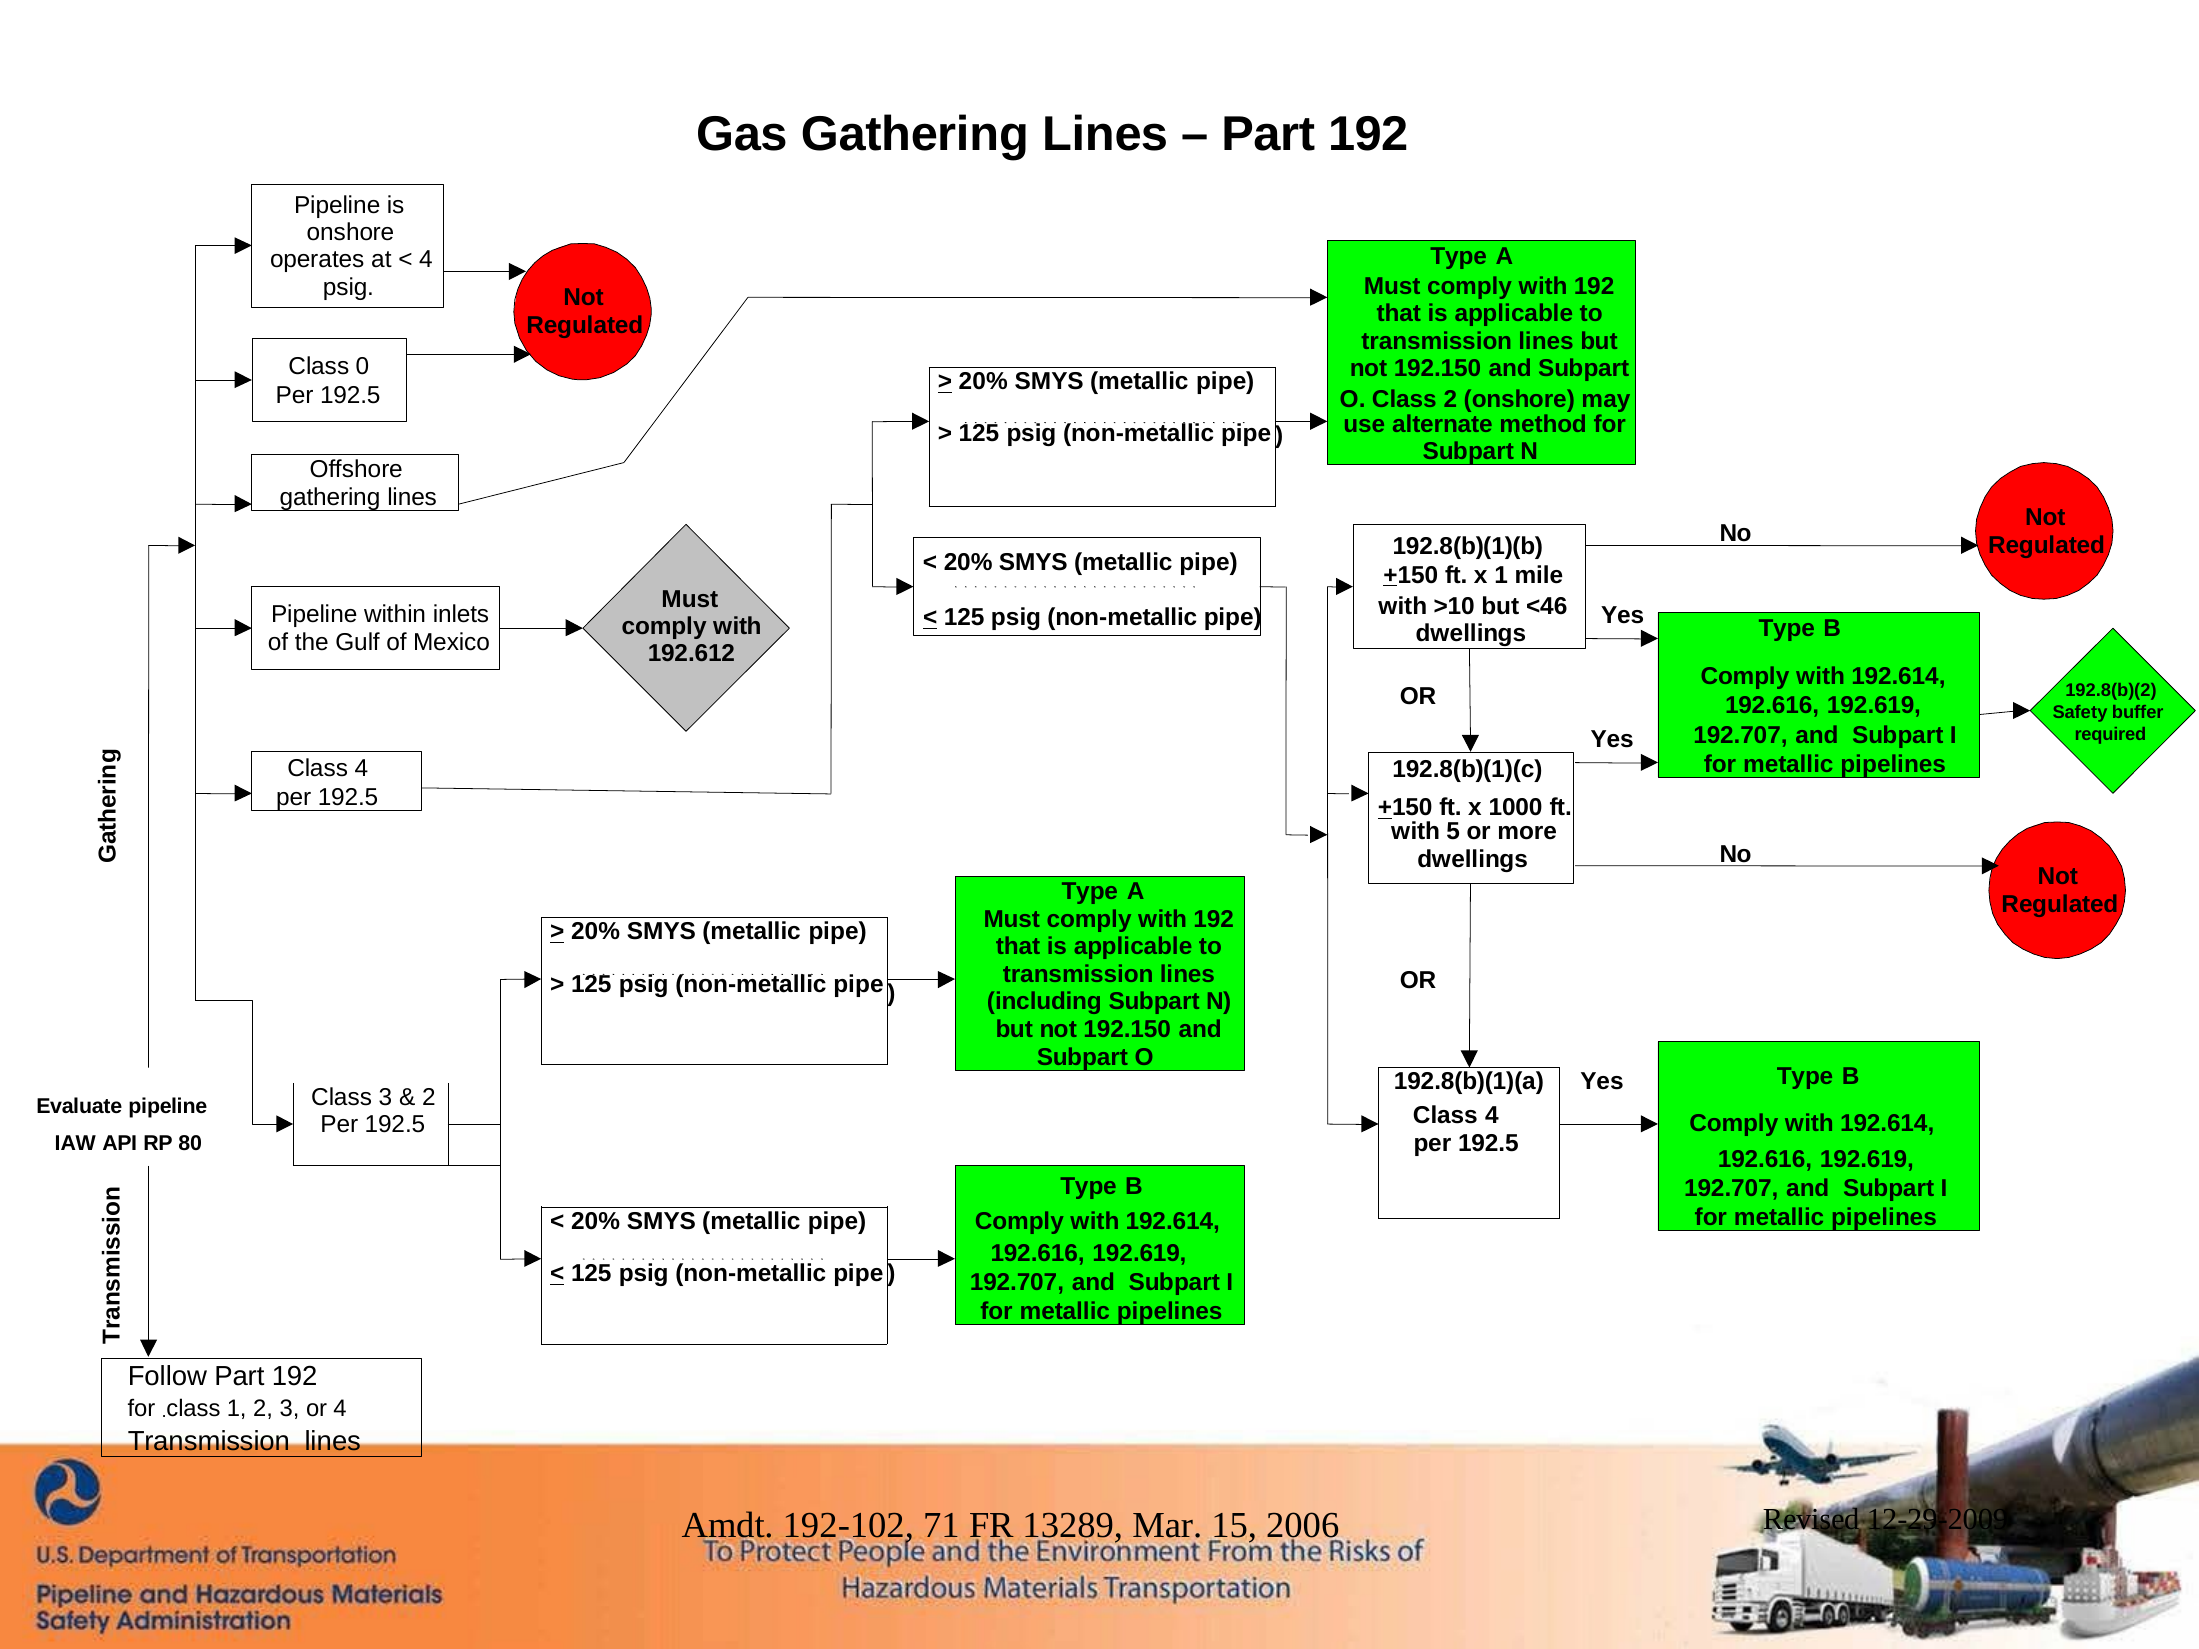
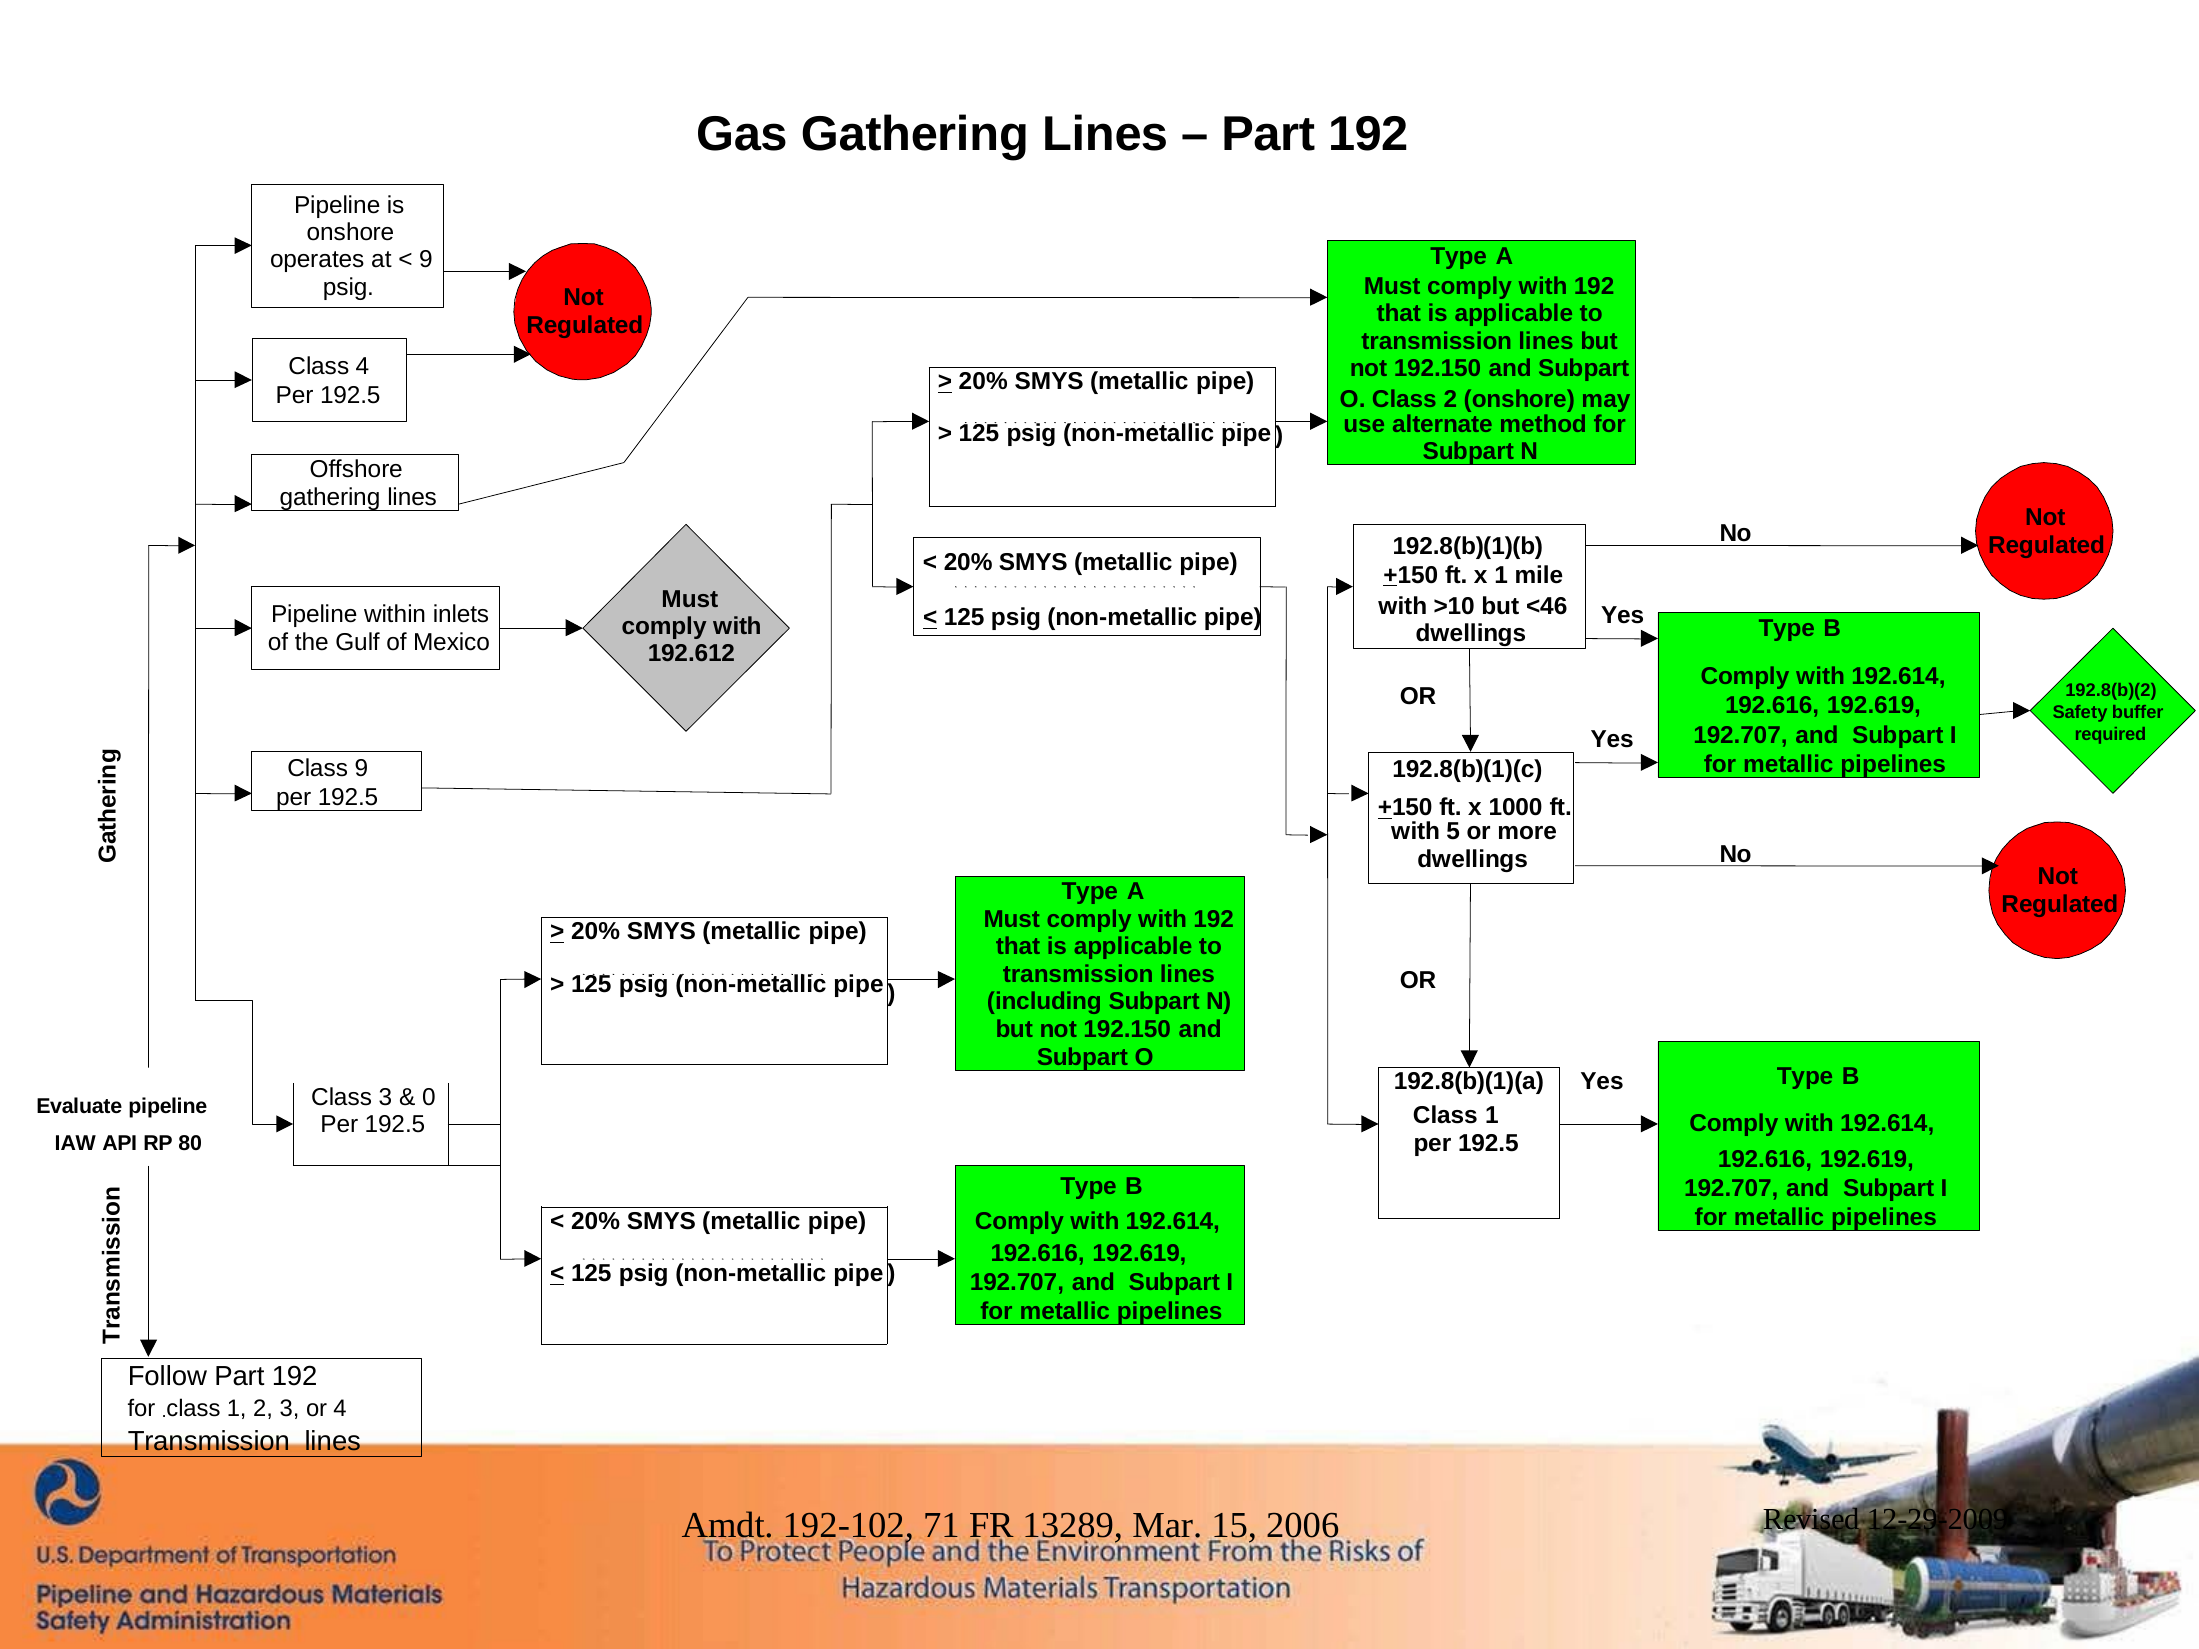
4 at (426, 260): 4 -> 9
Class 0: 0 -> 4
4 at (361, 768): 4 -> 9
2 at (429, 1097): 2 -> 0
4 at (1492, 1116): 4 -> 1
